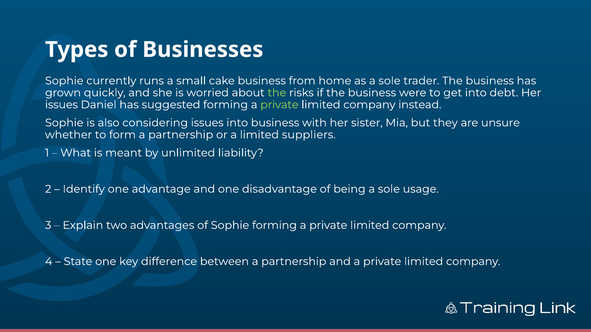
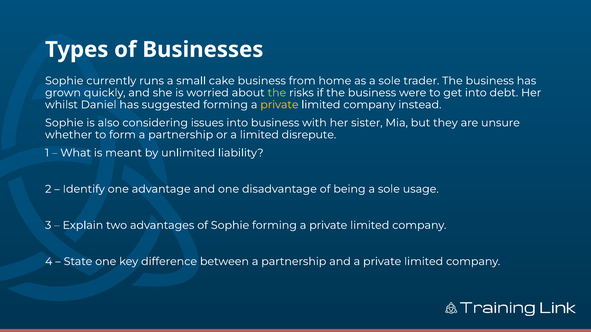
issues at (61, 105): issues -> whilst
private at (279, 105) colour: light green -> yellow
suppliers: suppliers -> disrepute
